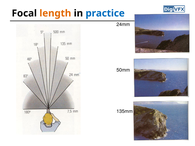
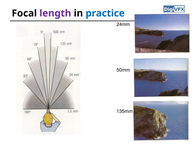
length colour: orange -> purple
